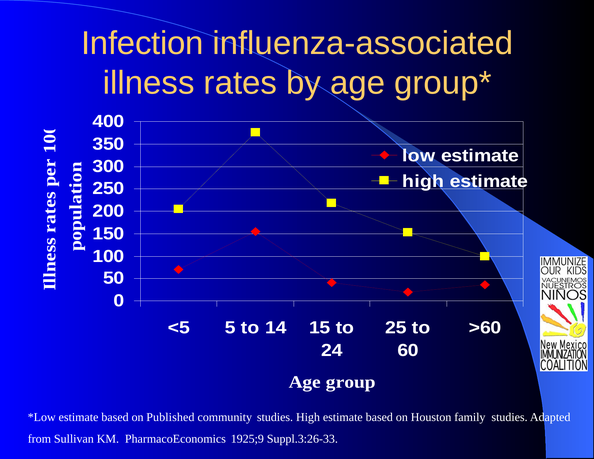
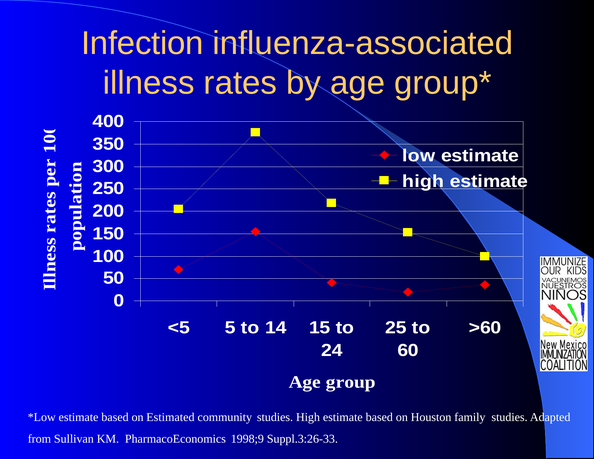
Published: Published -> Estimated
1925;9: 1925;9 -> 1998;9
